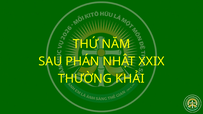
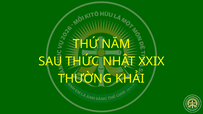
PHÁN: PHÁN -> THỨC
